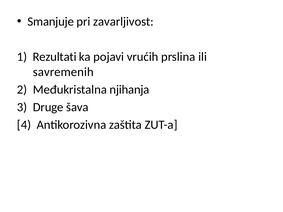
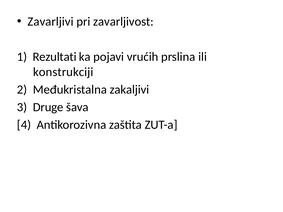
Smanjuje: Smanjuje -> Zavarljivi
savremenih: savremenih -> konstrukciji
njihanja: njihanja -> zakaljivi
